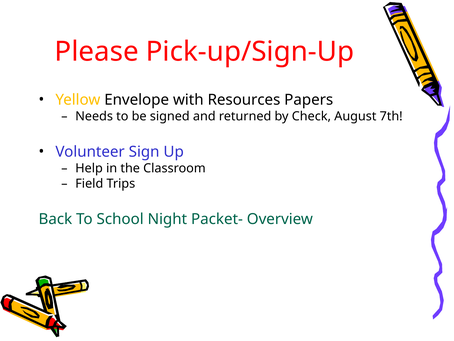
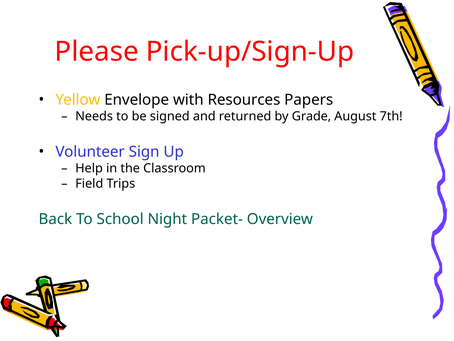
Check: Check -> Grade
